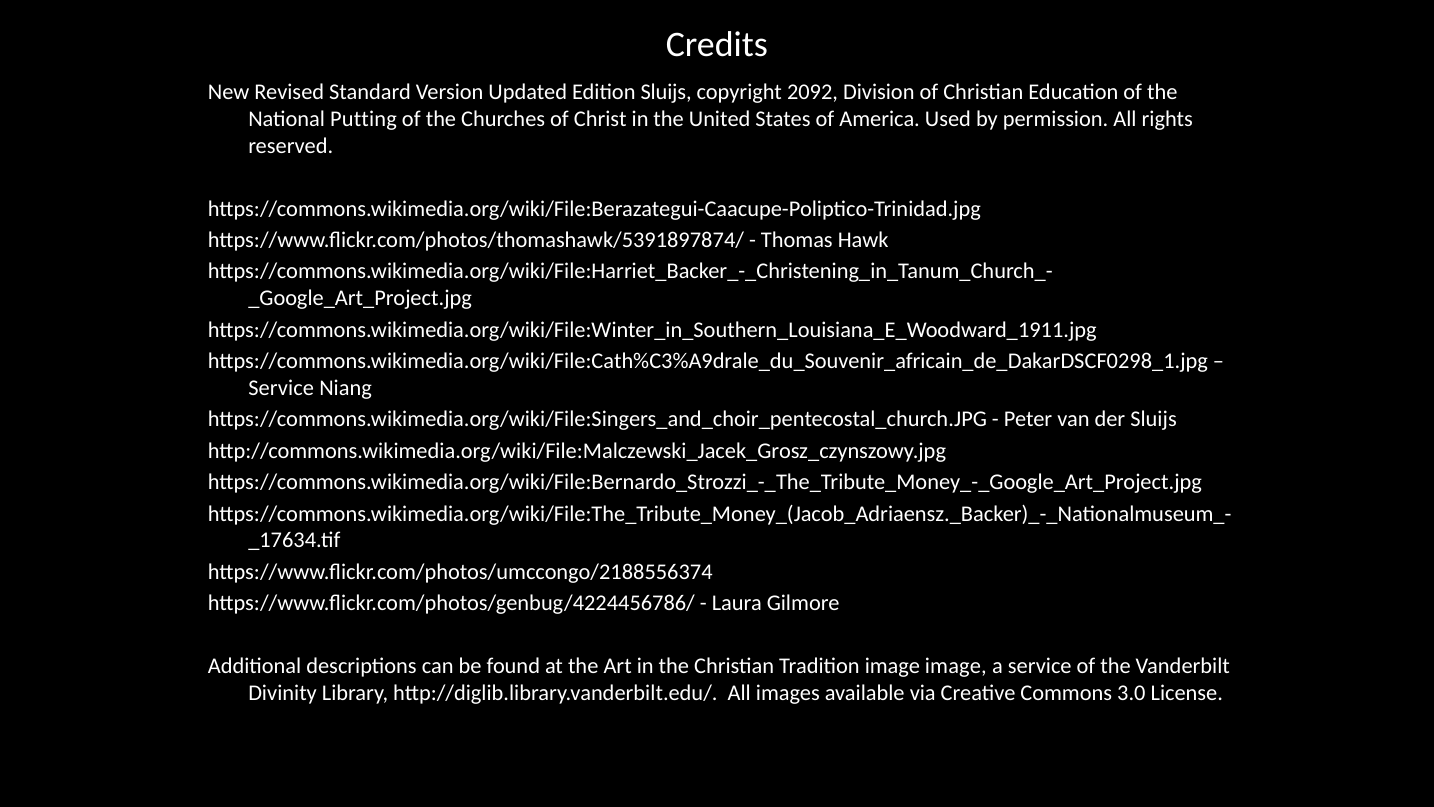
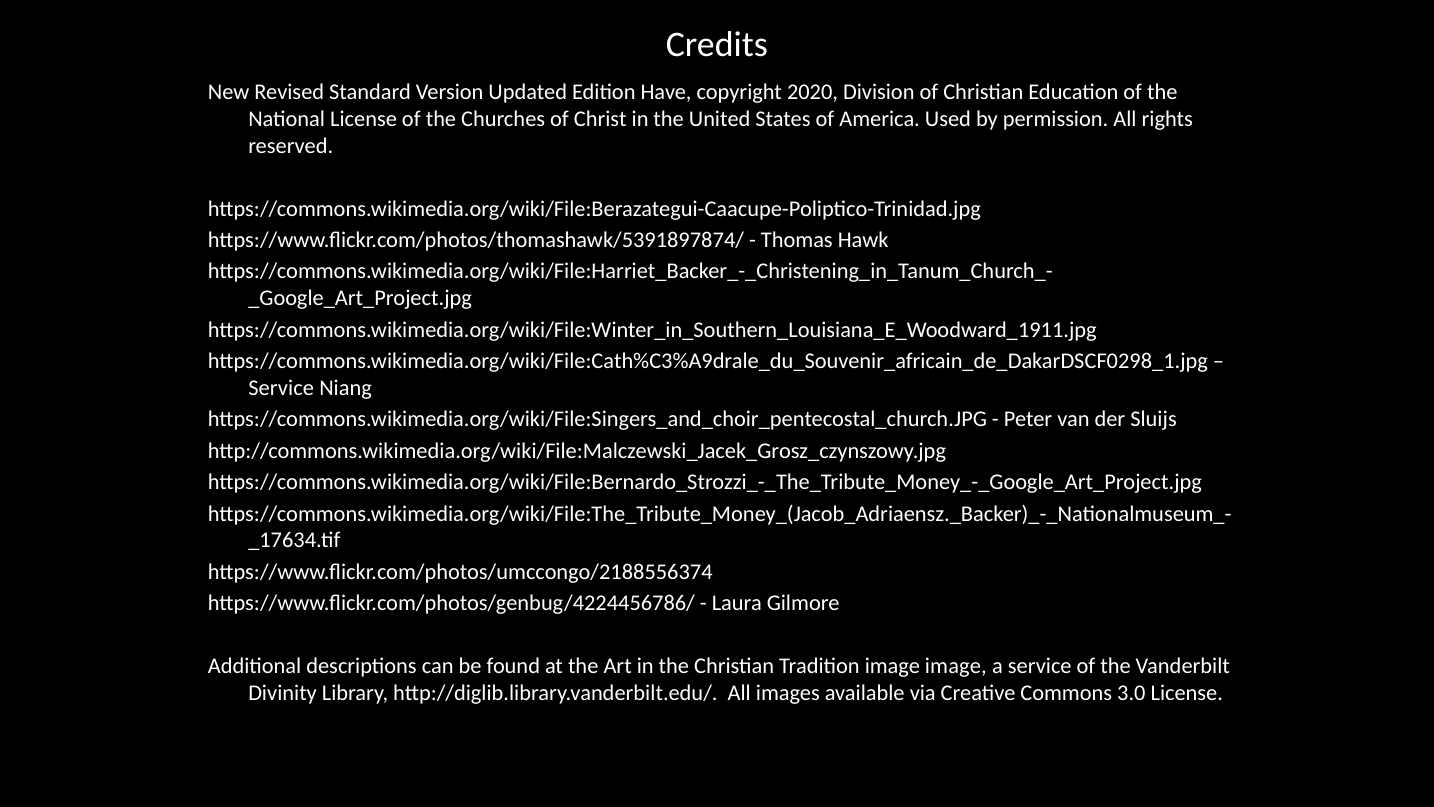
Edition Sluijs: Sluijs -> Have
2092: 2092 -> 2020
National Putting: Putting -> License
